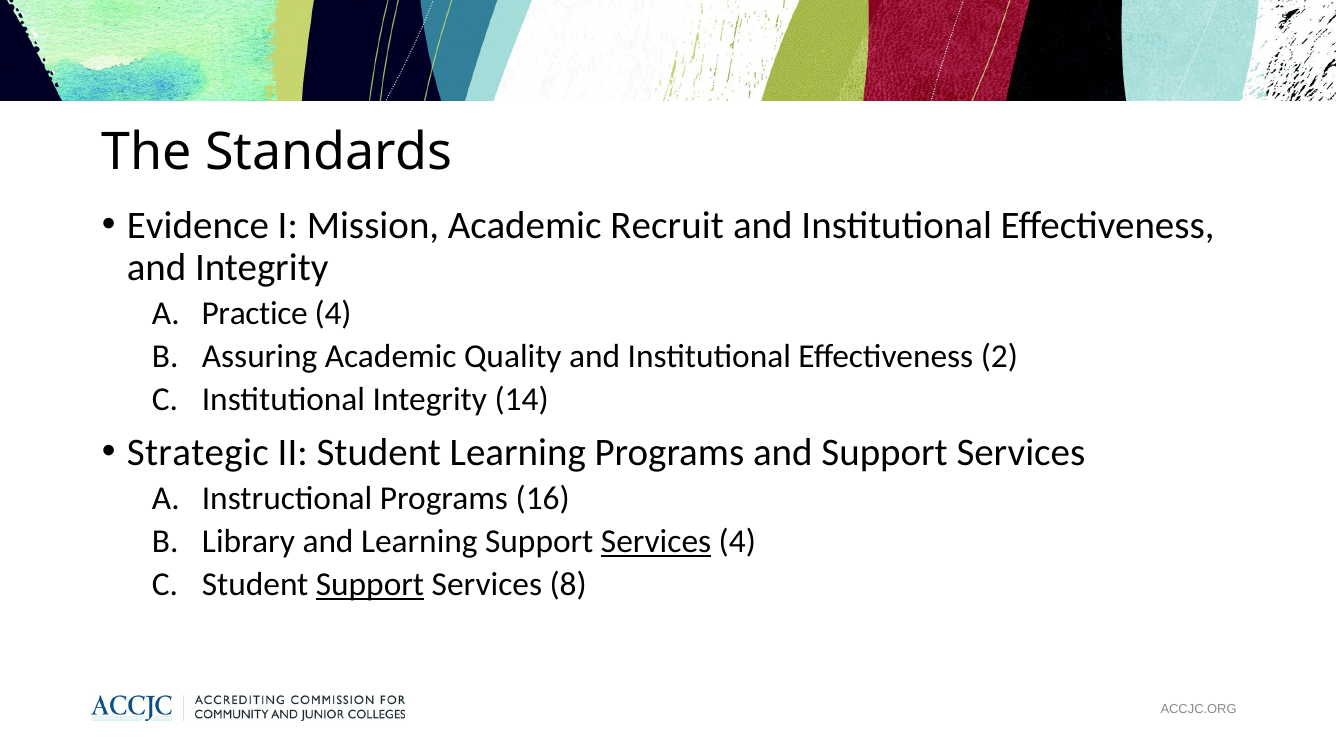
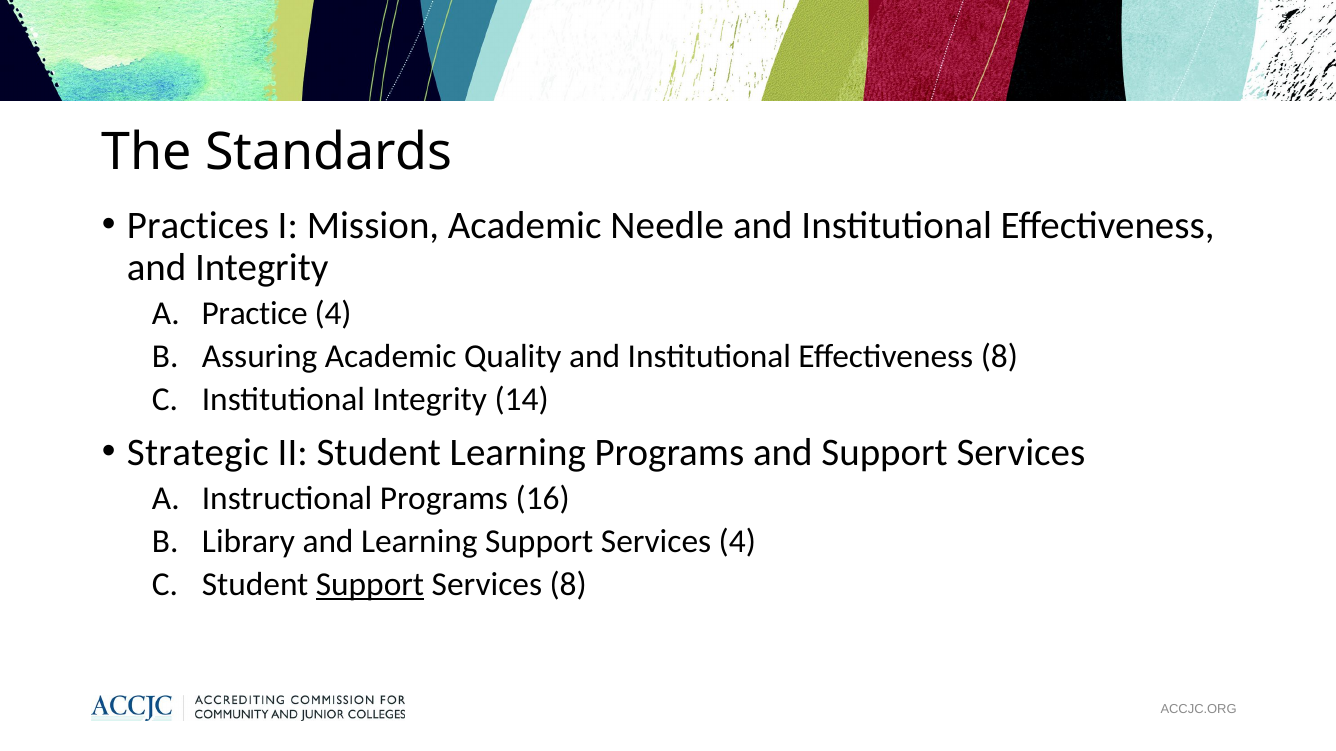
Evidence: Evidence -> Practices
Recruit: Recruit -> Needle
Effectiveness 2: 2 -> 8
Services at (656, 542) underline: present -> none
